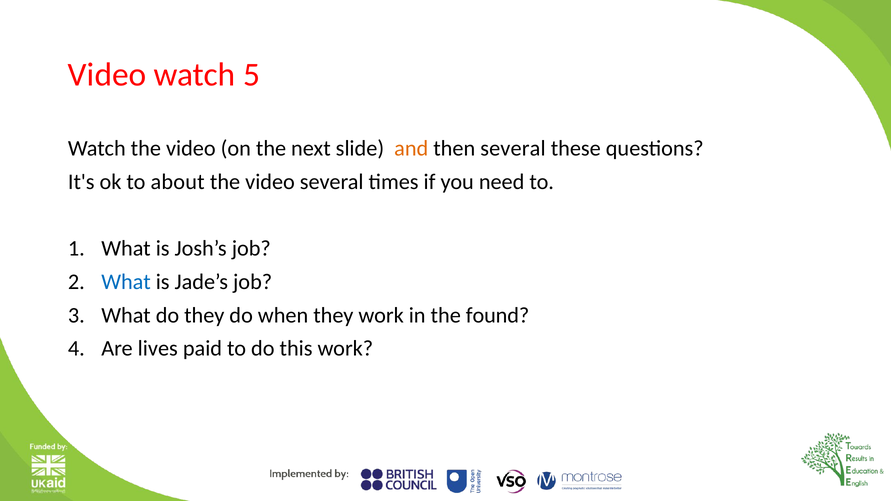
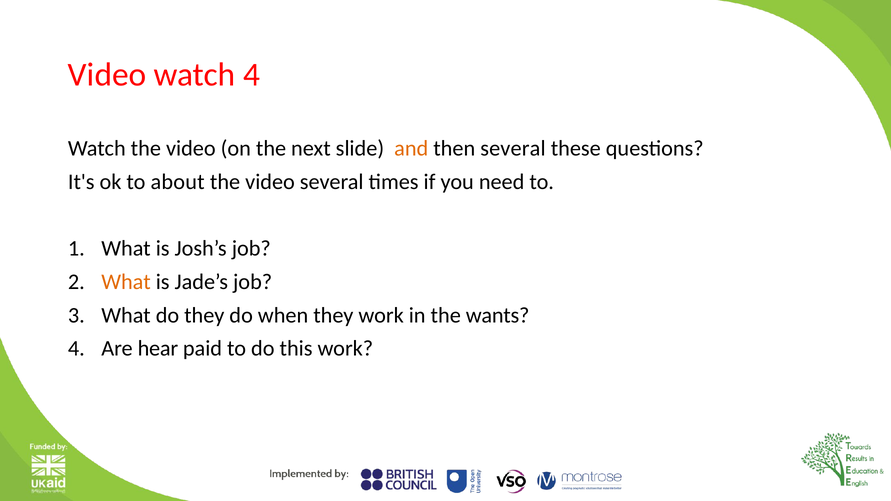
watch 5: 5 -> 4
What at (126, 282) colour: blue -> orange
found: found -> wants
lives: lives -> hear
